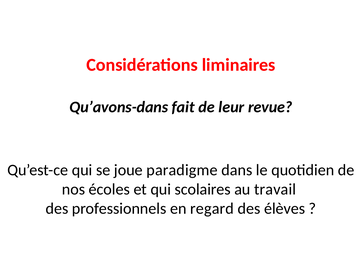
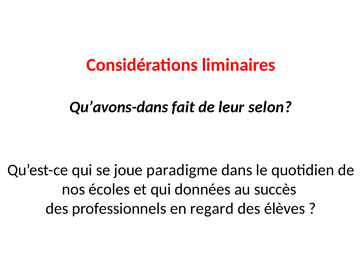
revue: revue -> selon
scolaires: scolaires -> données
travail: travail -> succès
